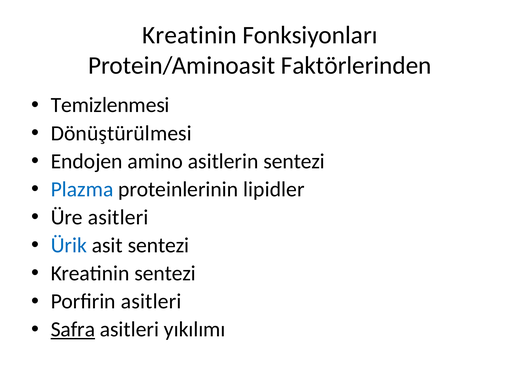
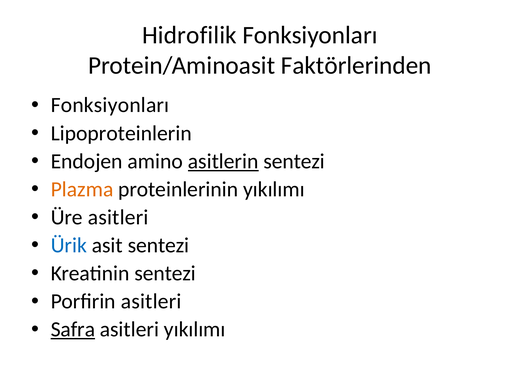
Kreatinin at (189, 35): Kreatinin -> Hidrofilik
Temizlenmesi at (110, 105): Temizlenmesi -> Fonksiyonları
Dönüştürülmesi: Dönüştürülmesi -> Lipoproteinlerin
asitlerin underline: none -> present
Plazma colour: blue -> orange
proteinlerinin lipidler: lipidler -> yıkılımı
